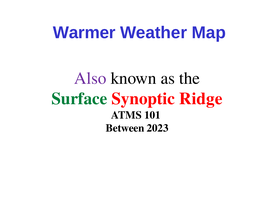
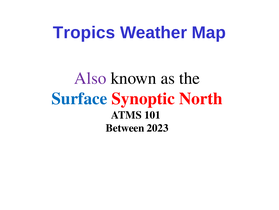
Warmer: Warmer -> Tropics
Surface colour: green -> blue
Ridge: Ridge -> North
